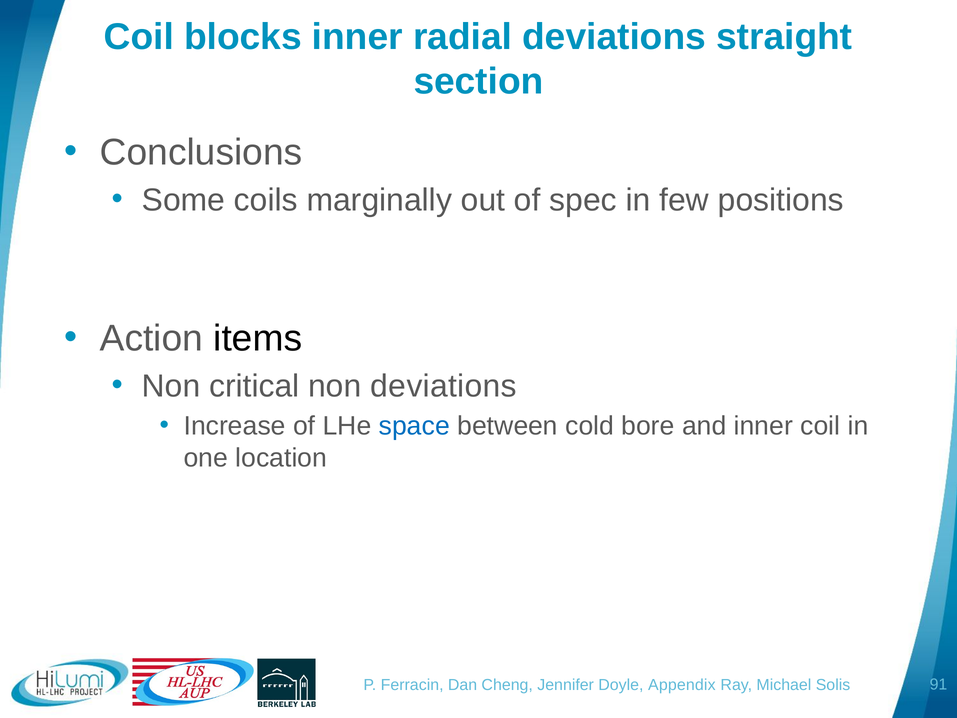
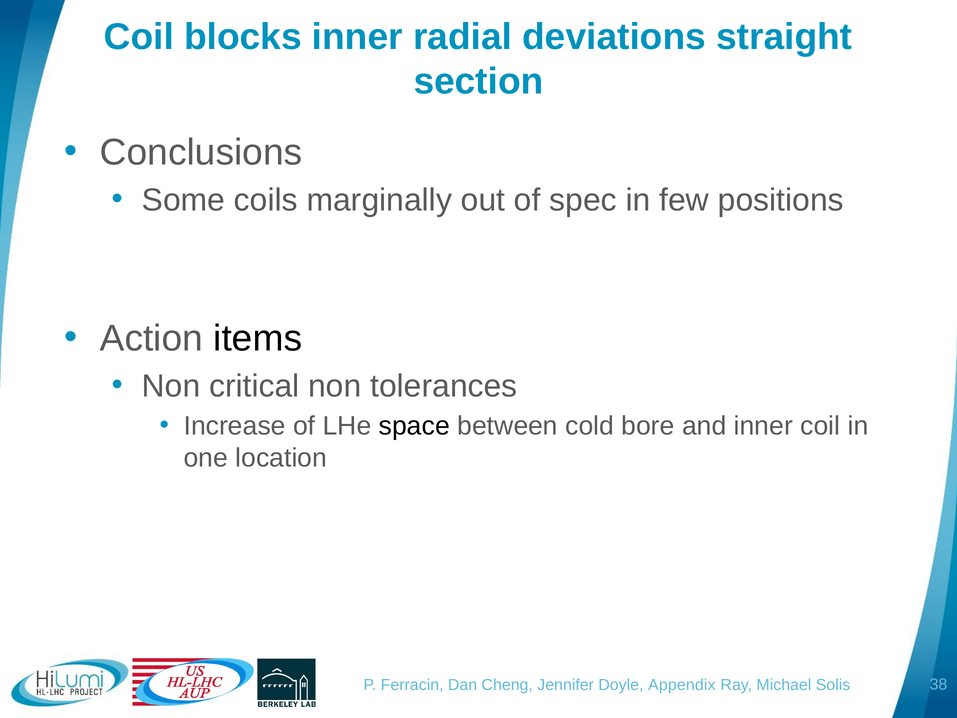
non deviations: deviations -> tolerances
space colour: blue -> black
91: 91 -> 38
